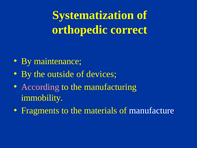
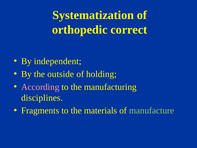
maintenance: maintenance -> independent
devices: devices -> holding
immobility: immobility -> disciplines
manufacture colour: white -> light green
